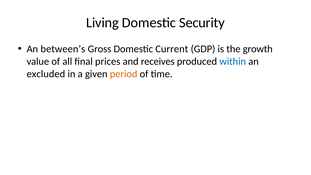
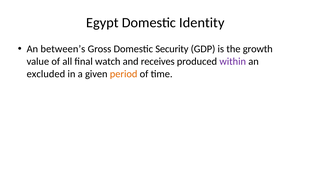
Living: Living -> Egypt
Security: Security -> Identity
Current: Current -> Security
prices: prices -> watch
within colour: blue -> purple
